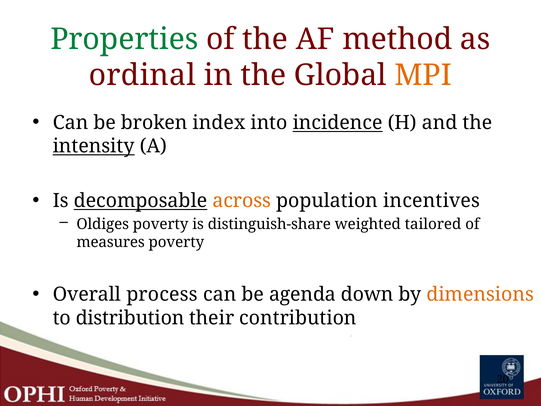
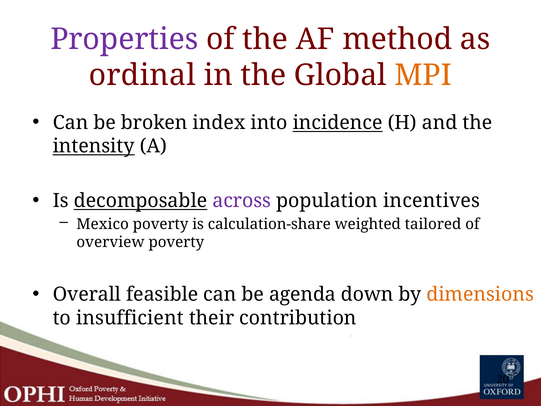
Properties colour: green -> purple
across colour: orange -> purple
Oldiges: Oldiges -> Mexico
distinguish-share: distinguish-share -> calculation-share
measures: measures -> overview
process: process -> feasible
distribution: distribution -> insufficient
